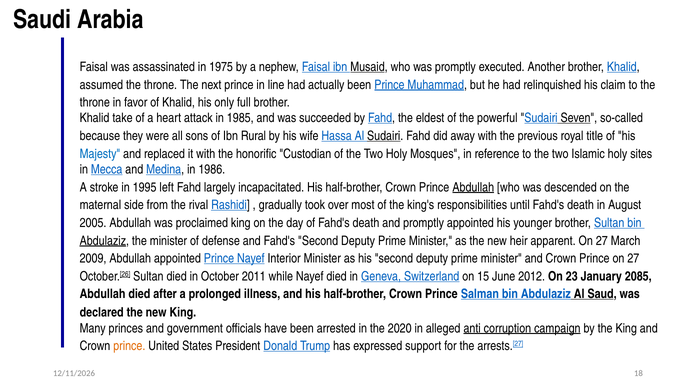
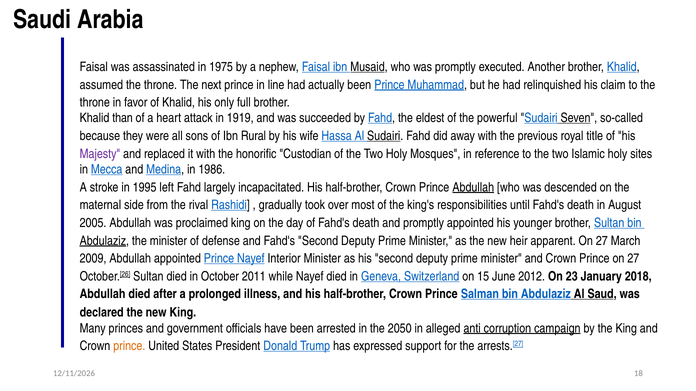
take: take -> than
1985: 1985 -> 1919
Majesty colour: blue -> purple
2085: 2085 -> 2018
2020: 2020 -> 2050
